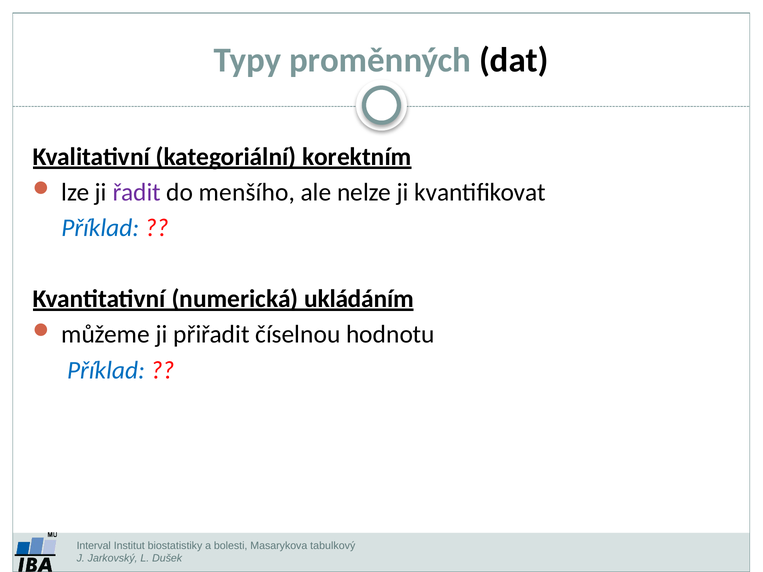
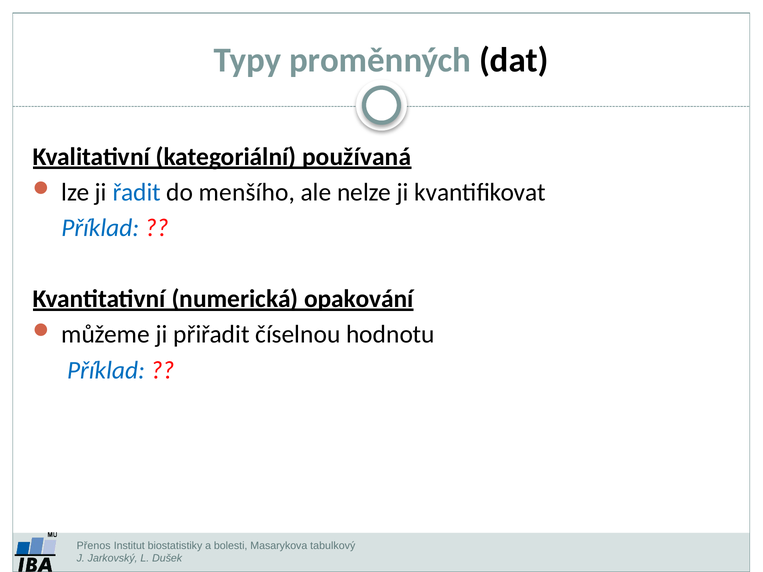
korektním: korektním -> používaná
řadit colour: purple -> blue
ukládáním: ukládáním -> opakování
Interval: Interval -> Přenos
